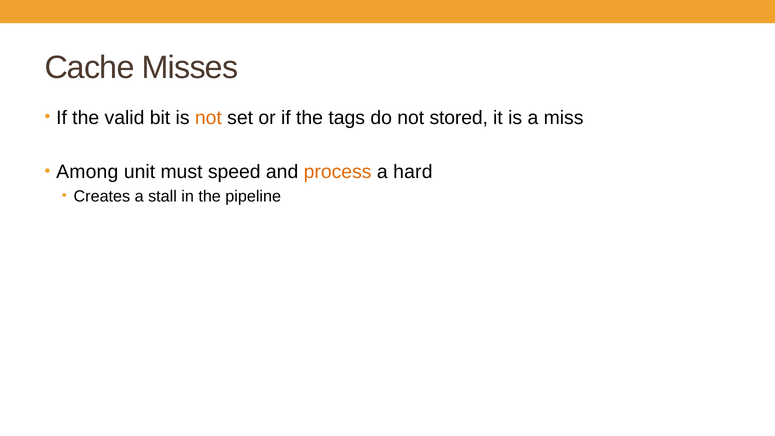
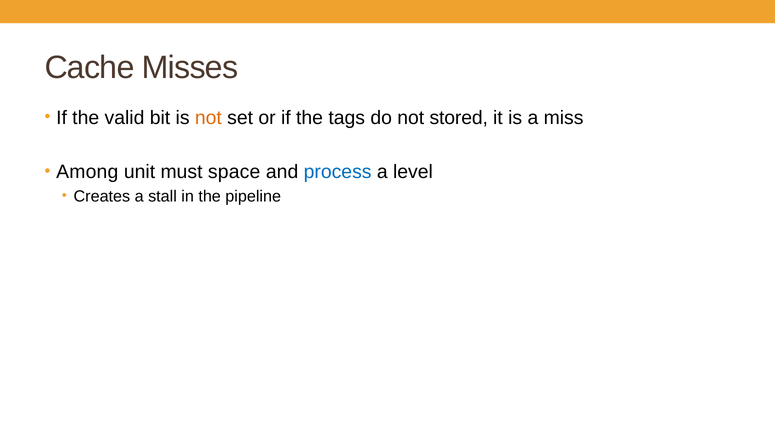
speed: speed -> space
process colour: orange -> blue
hard: hard -> level
